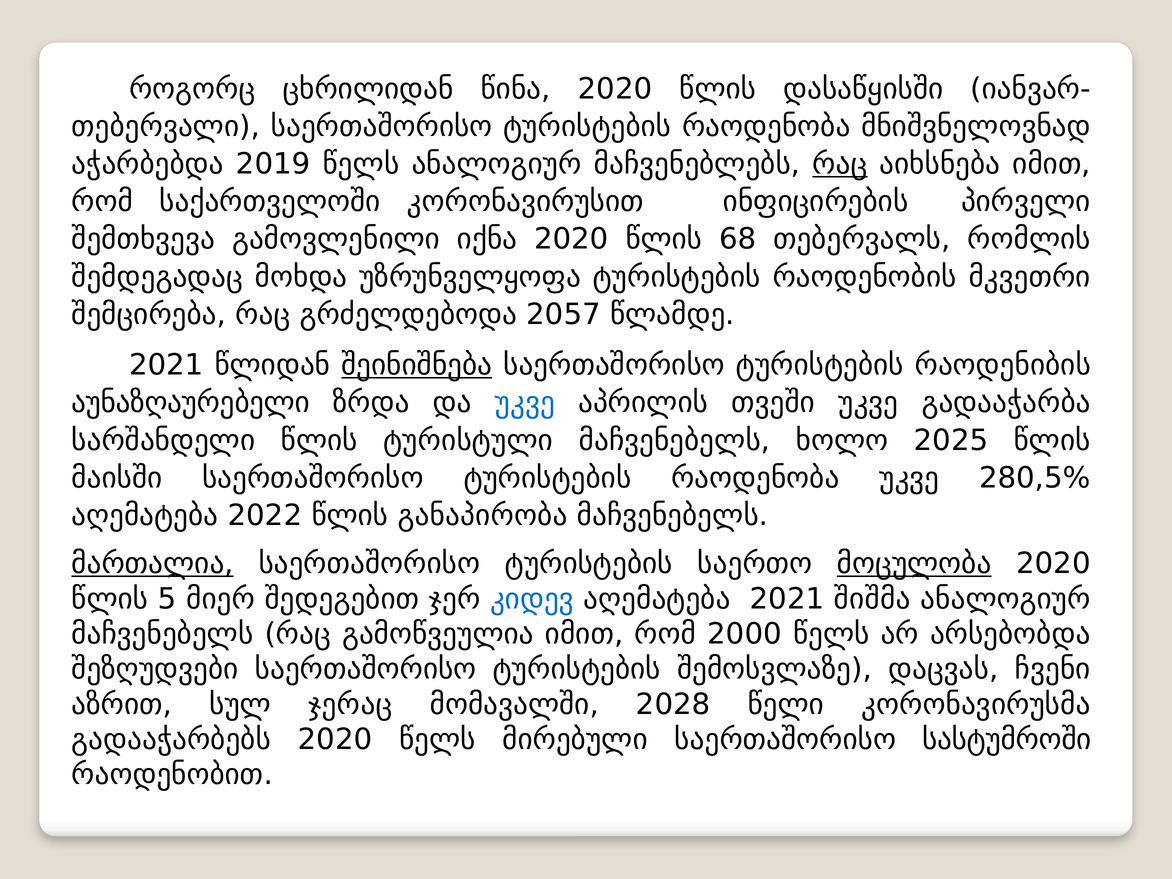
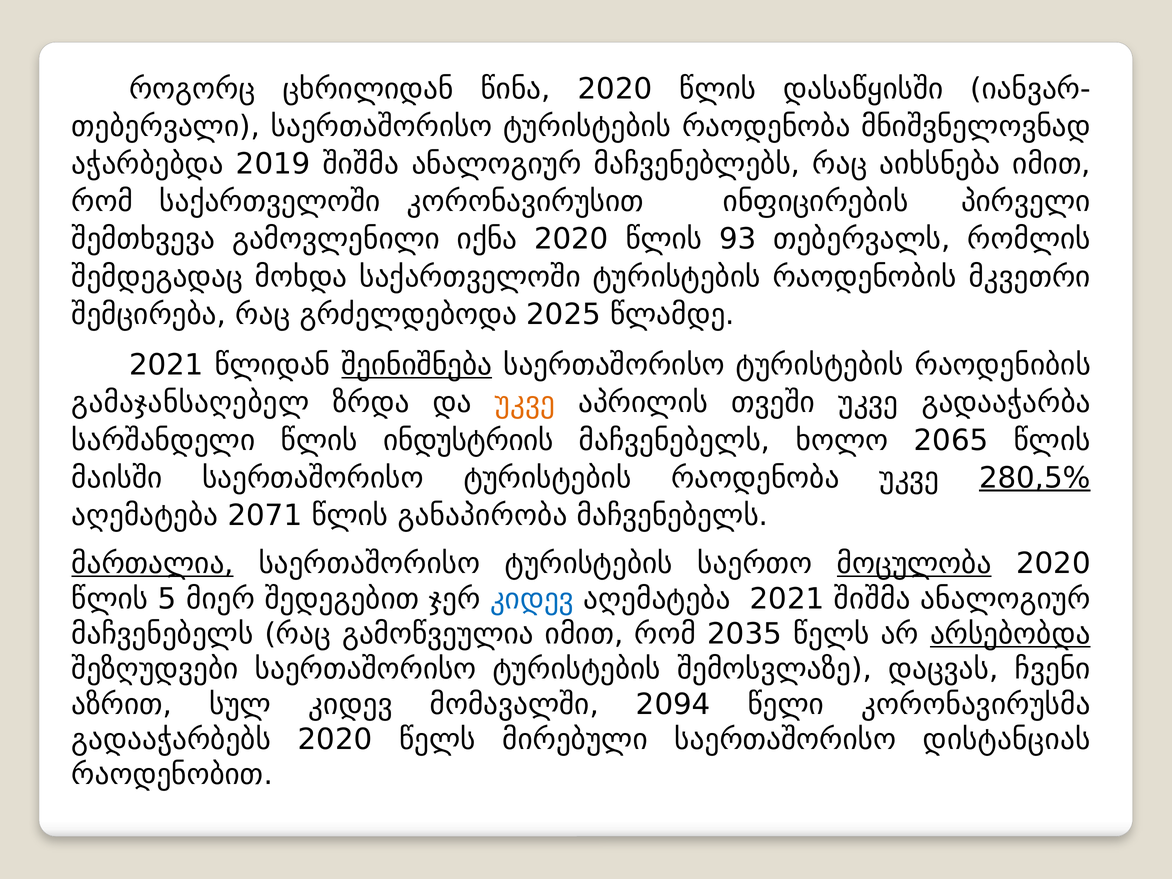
2019 წელს: წელს -> შიშმა
რაც at (840, 164) underline: present -> none
68: 68 -> 93
მოხდა უზრუნველყოფა: უზრუნველყოფა -> საქართველოში
2057: 2057 -> 2025
აუნაზღაურებელი: აუნაზღაურებელი -> გამაჯანსაღებელ
უკვე at (525, 403) colour: blue -> orange
ტურისტული: ტურისტული -> ინდუსტრიის
2025: 2025 -> 2065
280,5% underline: none -> present
2022: 2022 -> 2071
2000: 2000 -> 2035
არსებობდა underline: none -> present
სულ ჯერაც: ჯერაც -> კიდევ
2028: 2028 -> 2094
სასტუმროში: სასტუმროში -> დისტანციას
